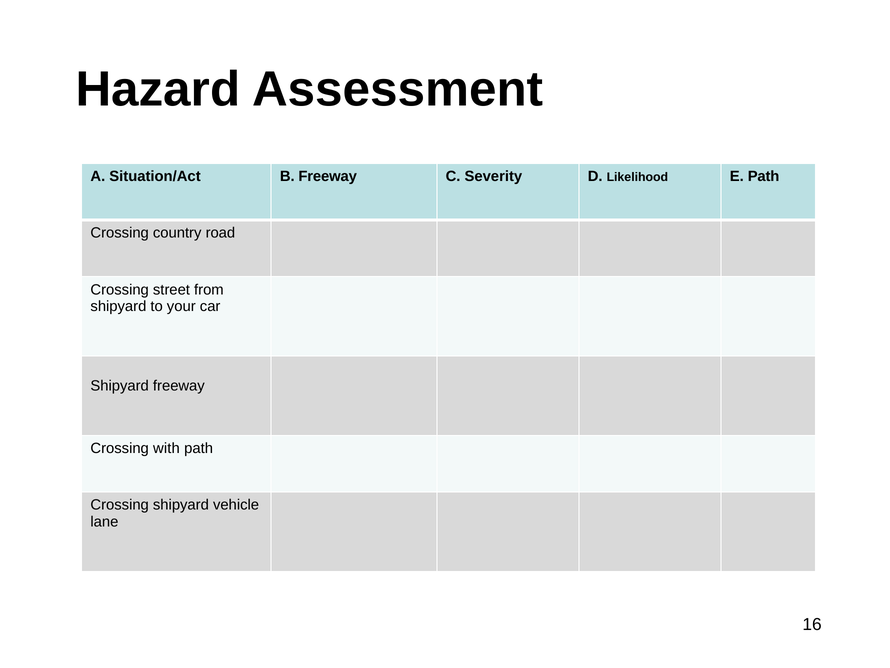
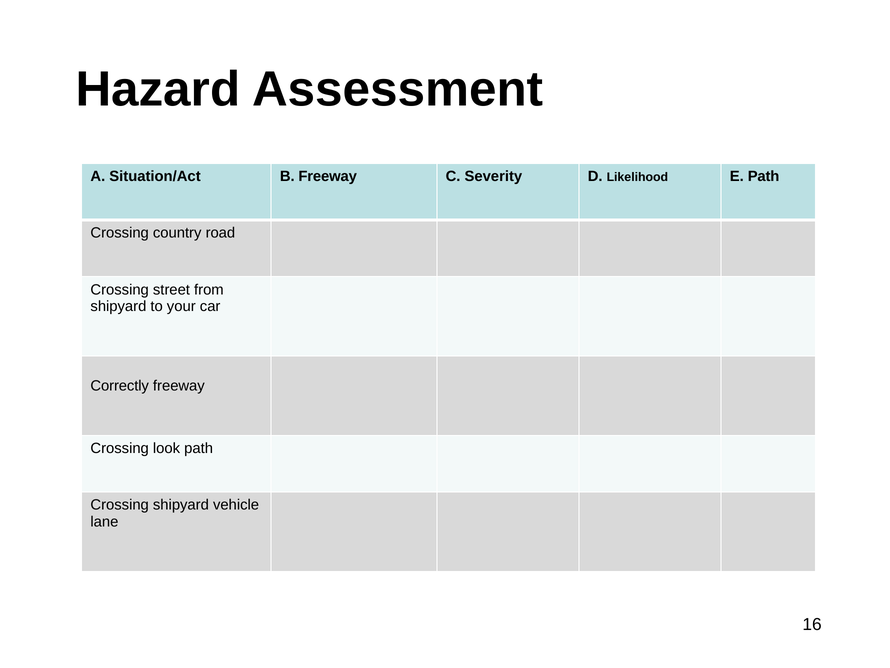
Shipyard at (120, 385): Shipyard -> Correctly
with: with -> look
